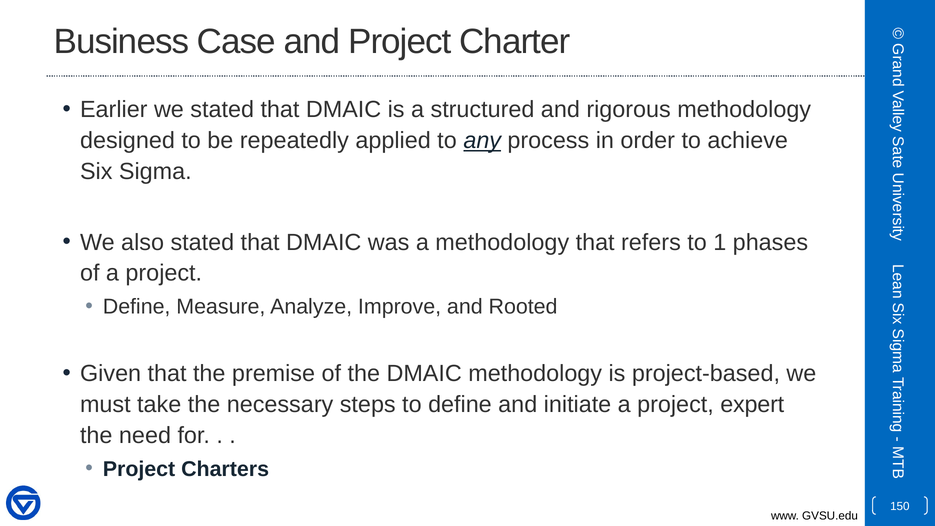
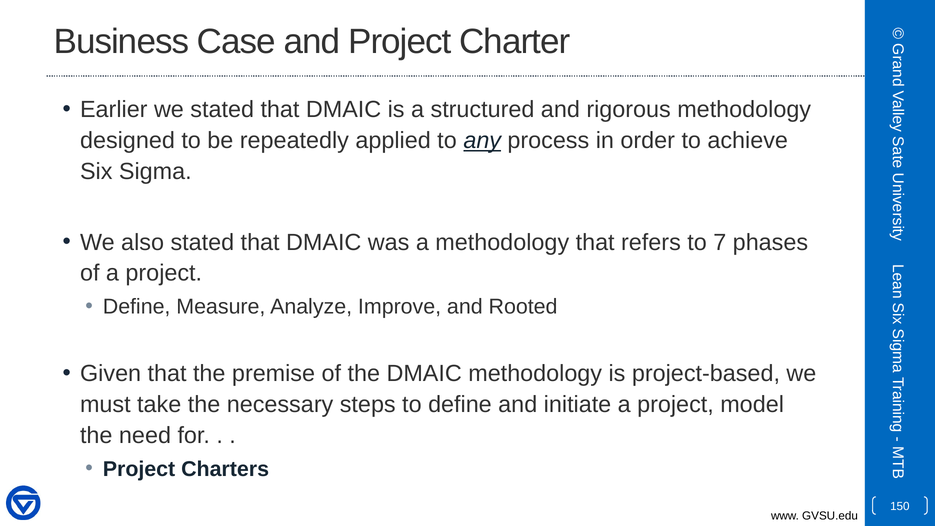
1: 1 -> 7
expert: expert -> model
